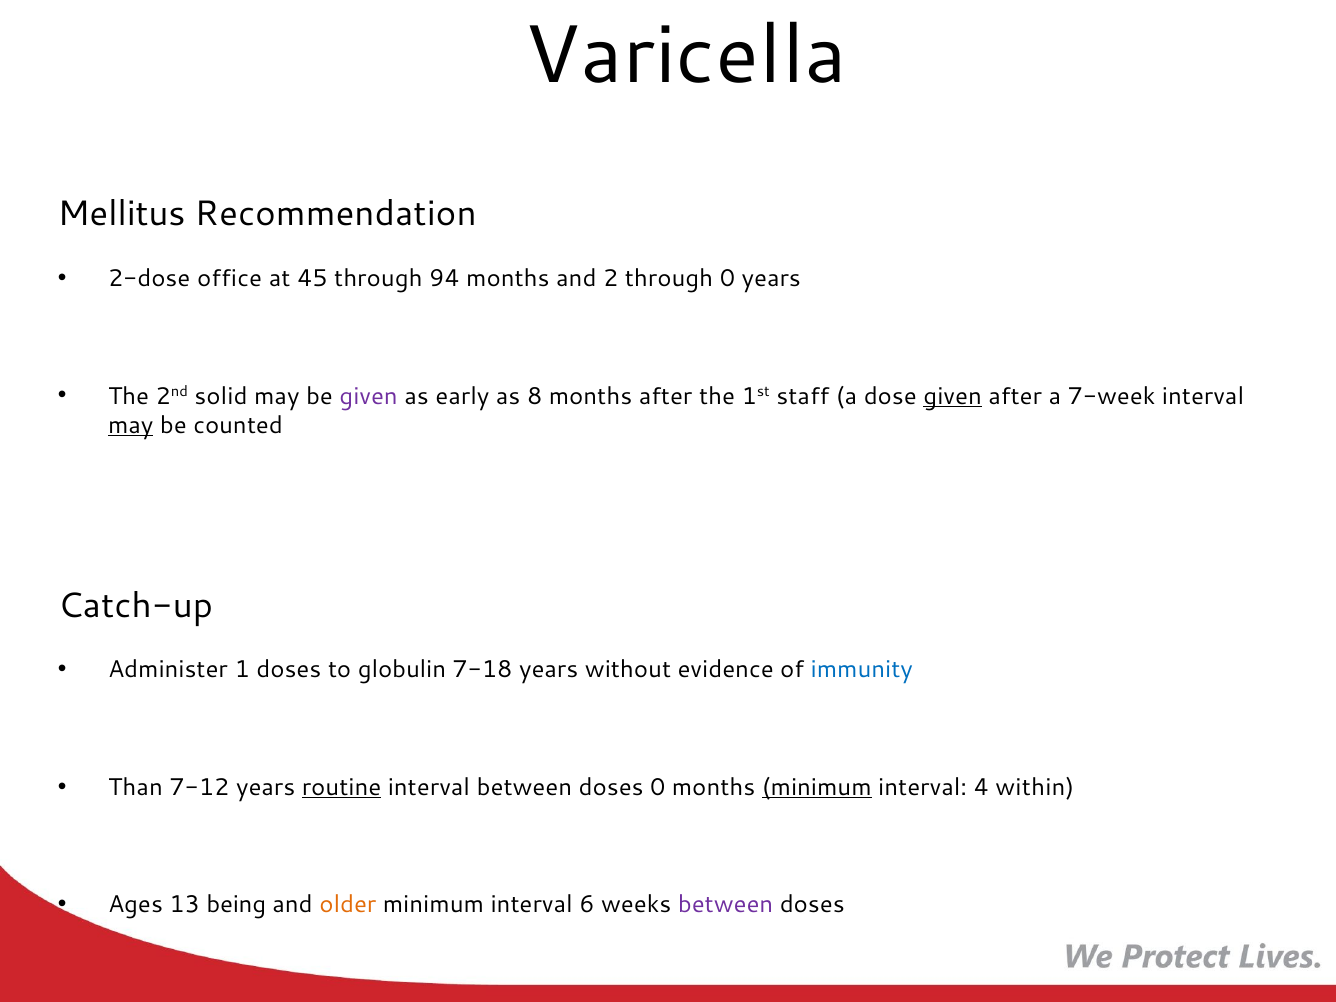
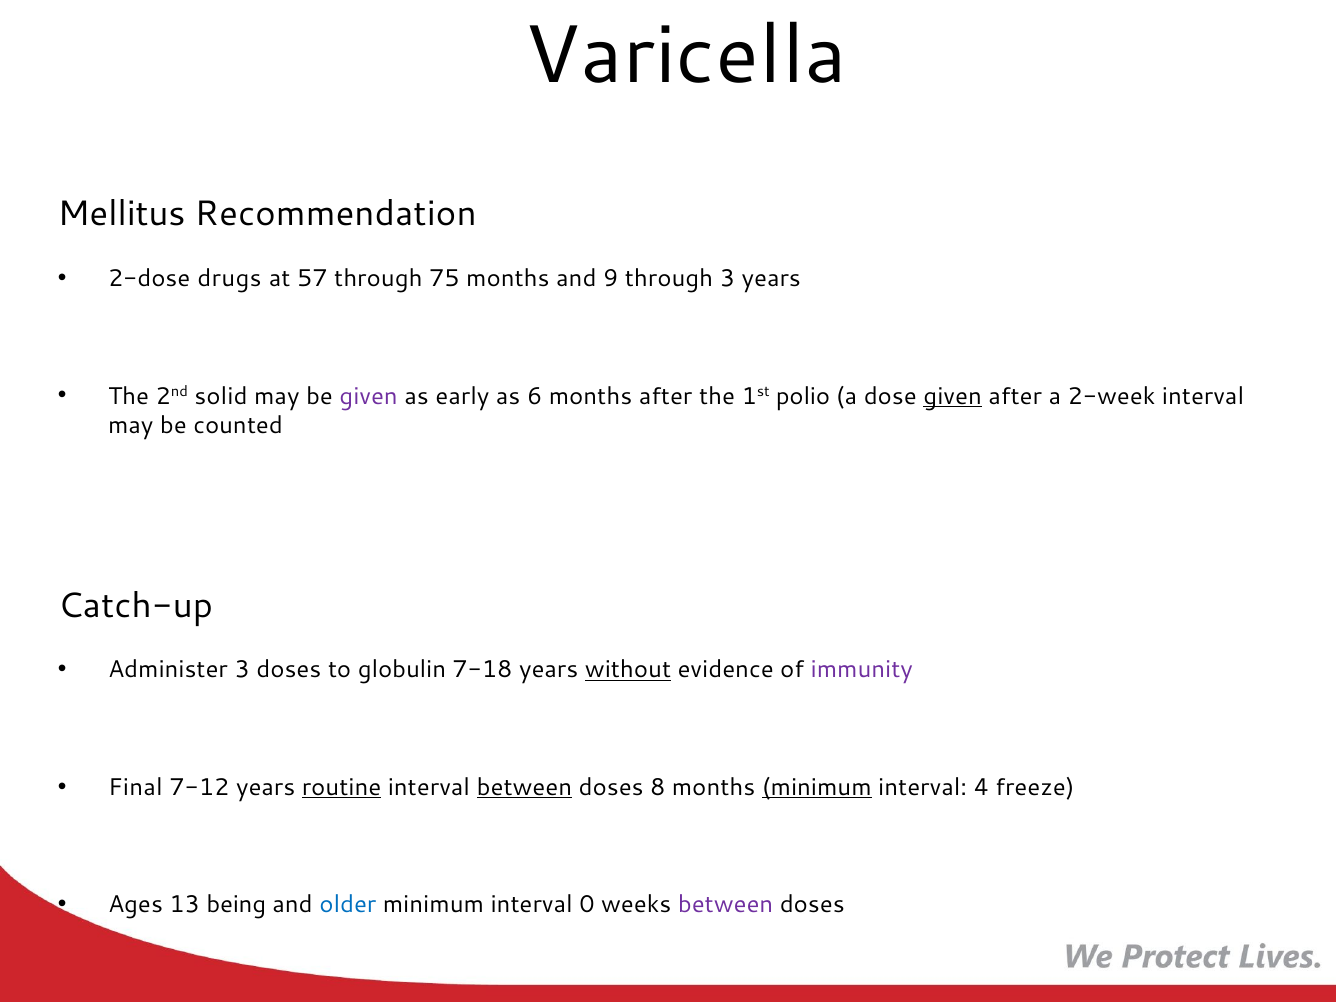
office: office -> drugs
45: 45 -> 57
94: 94 -> 75
2: 2 -> 9
through 0: 0 -> 3
8: 8 -> 6
staff: staff -> polio
7-week: 7-week -> 2-week
may at (131, 425) underline: present -> none
Administer 1: 1 -> 3
without underline: none -> present
immunity colour: blue -> purple
Than: Than -> Final
between at (524, 787) underline: none -> present
doses 0: 0 -> 8
within: within -> freeze
older colour: orange -> blue
6: 6 -> 0
